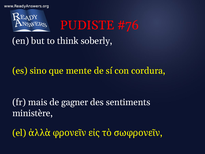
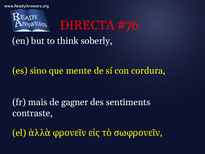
PUDISTE: PUDISTE -> DIRECTA
ministère: ministère -> contraste
